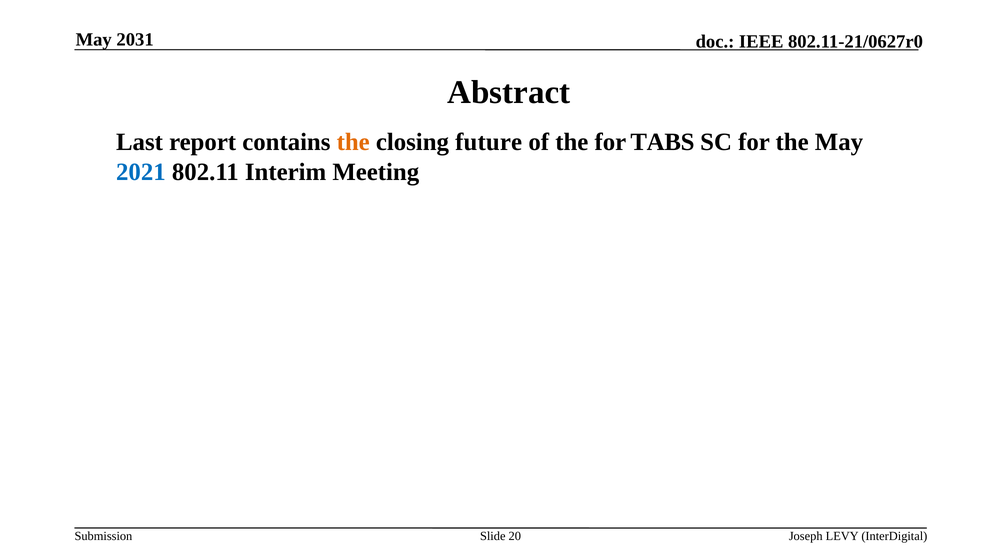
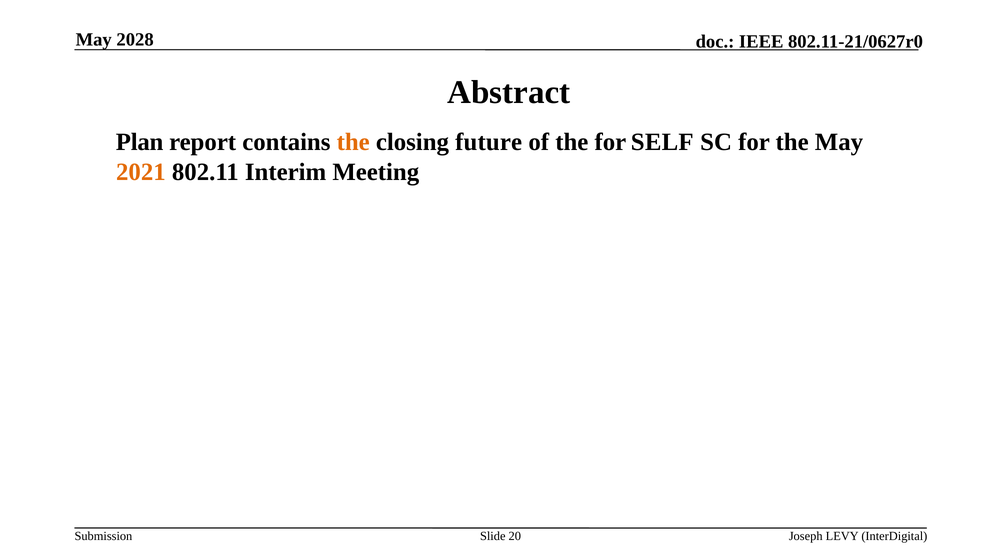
2031: 2031 -> 2028
Last: Last -> Plan
TABS: TABS -> SELF
2021 colour: blue -> orange
